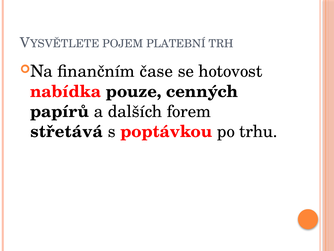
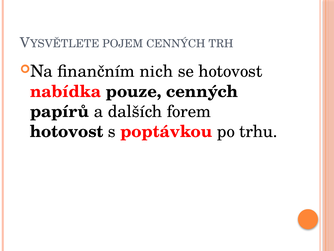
POJEM PLATEBNÍ: PLATEBNÍ -> CENNÝCH
čase: čase -> nich
střetává at (67, 131): střetává -> hotovost
